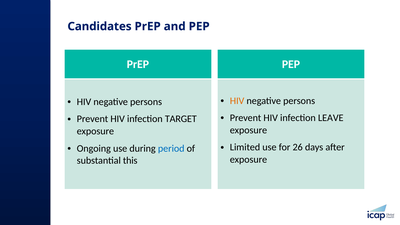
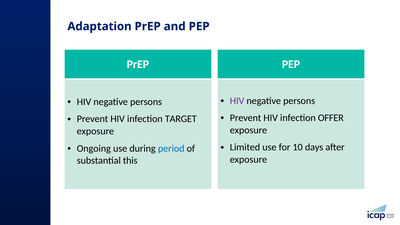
Candidates: Candidates -> Adaptation
HIV at (237, 101) colour: orange -> purple
LEAVE: LEAVE -> OFFER
26: 26 -> 10
